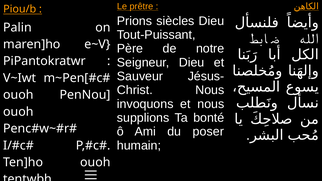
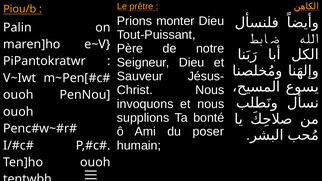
siècles: siècles -> monter
